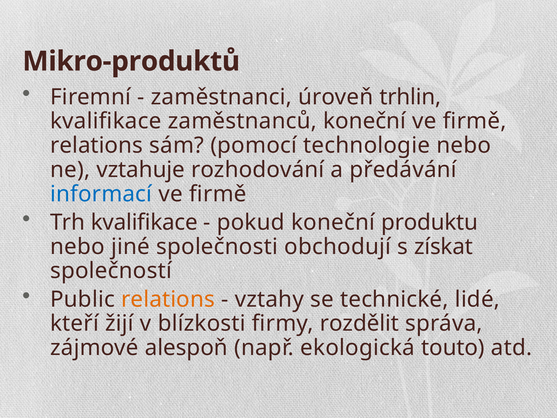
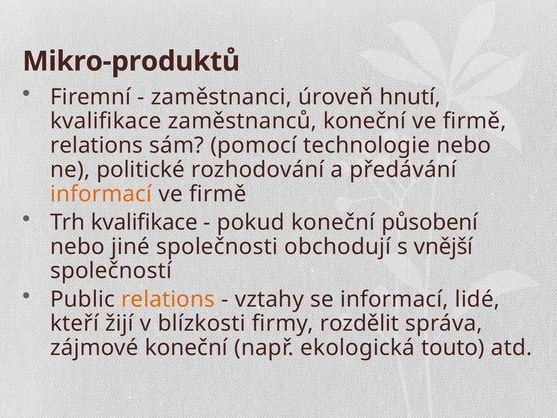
trhlin: trhlin -> hnutí
vztahuje: vztahuje -> politické
informací at (101, 194) colour: blue -> orange
produktu: produktu -> působení
získat: získat -> vnější
se technické: technické -> informací
zájmové alespoň: alespoň -> koneční
